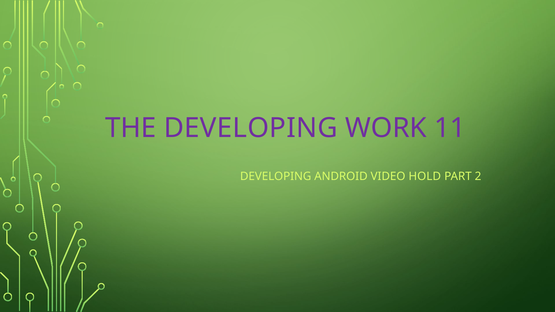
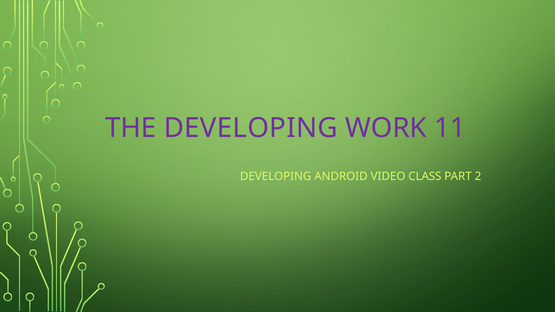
HOLD: HOLD -> CLASS
